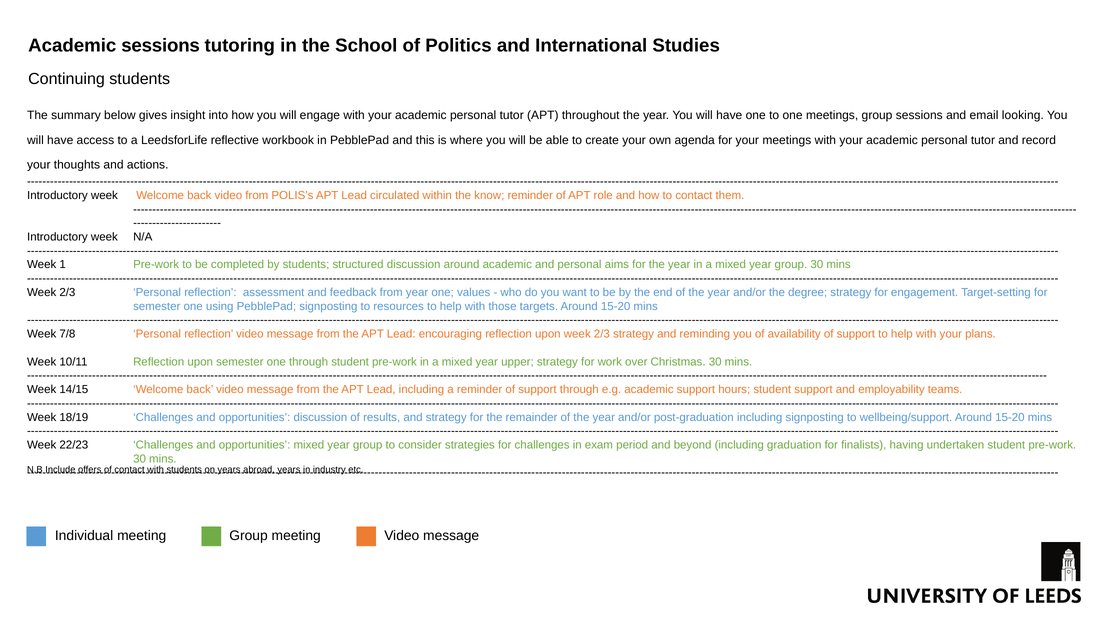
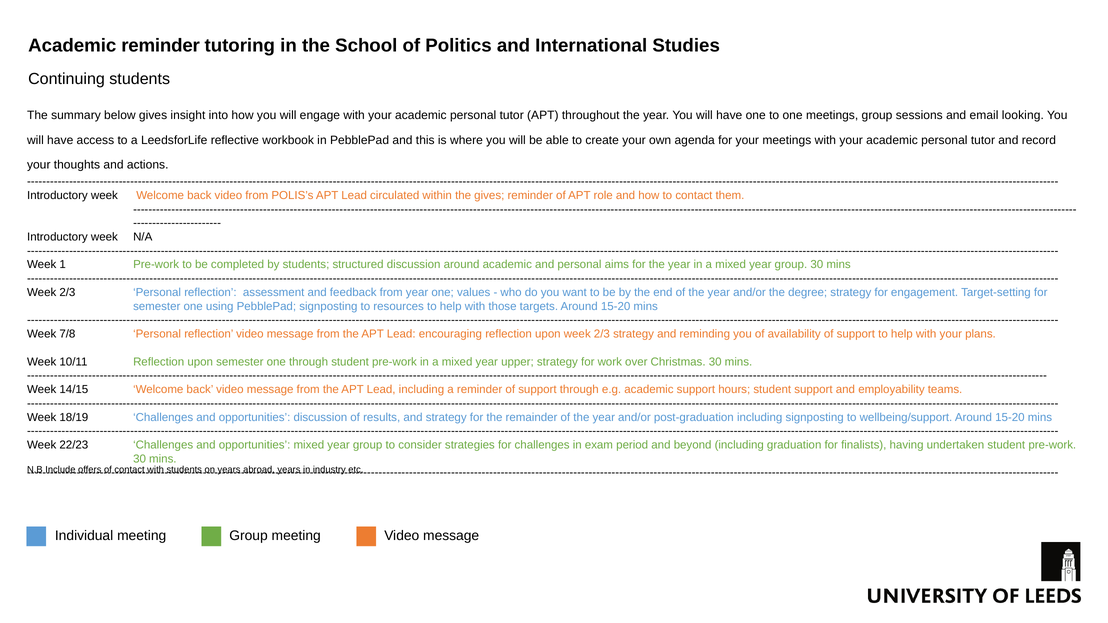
Academic sessions: sessions -> reminder
the know: know -> gives
